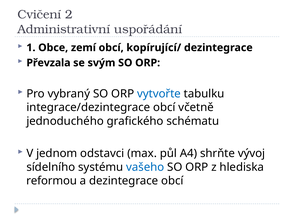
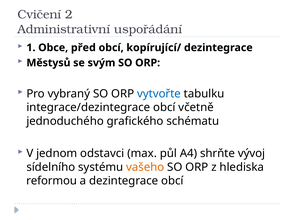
zemí: zemí -> před
Převzala: Převzala -> Městysů
vašeho colour: blue -> orange
